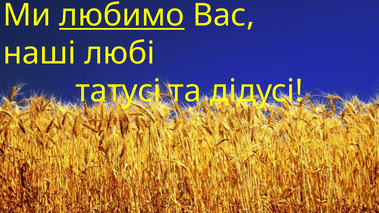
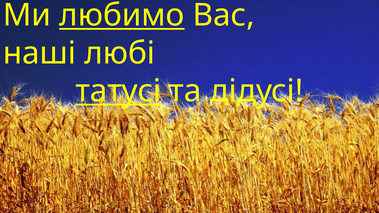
татусі underline: none -> present
